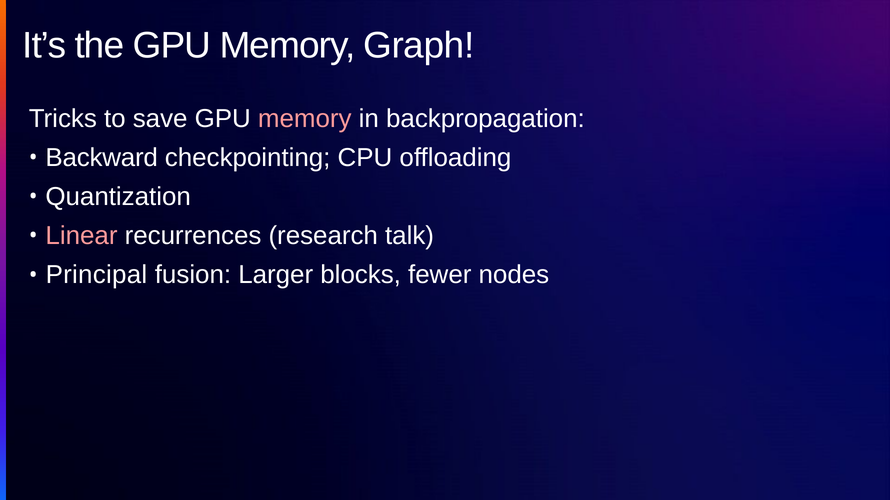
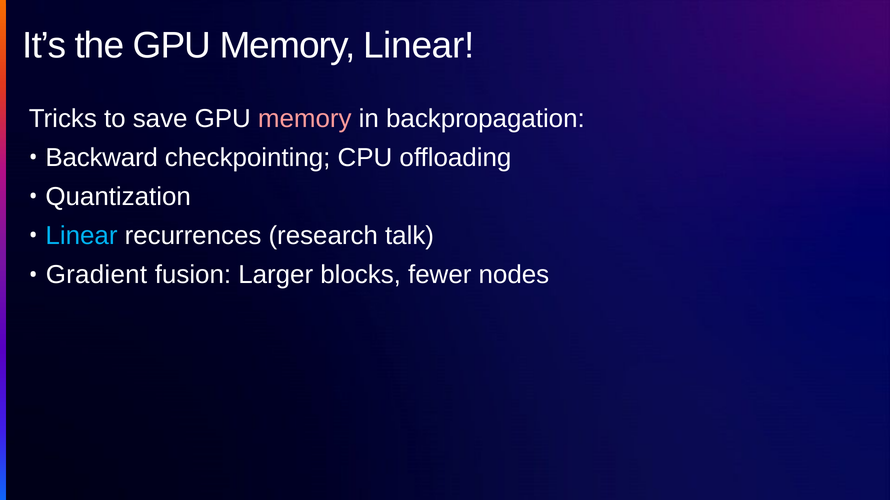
Memory Graph: Graph -> Linear
Linear at (82, 236) colour: pink -> light blue
Principal: Principal -> Gradient
